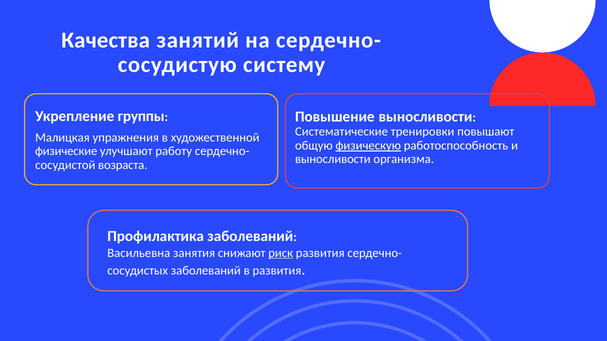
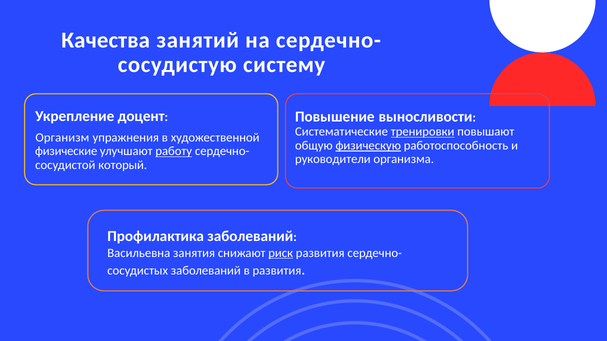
группы: группы -> доцент
тренировки underline: none -> present
Малицкая: Малицкая -> Организм
работу underline: none -> present
выносливости at (333, 159): выносливости -> руководители
возраста: возраста -> который
